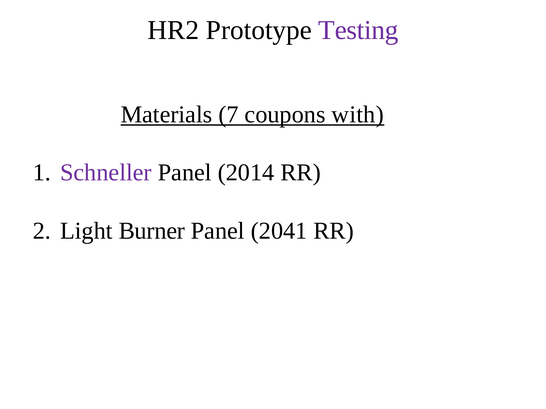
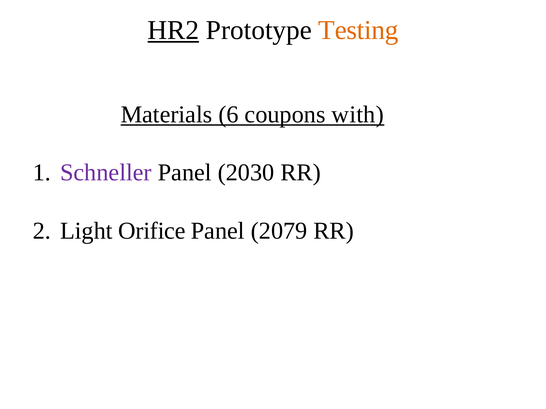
HR2 underline: none -> present
Testing colour: purple -> orange
7: 7 -> 6
2014: 2014 -> 2030
Burner: Burner -> Orifice
2041: 2041 -> 2079
